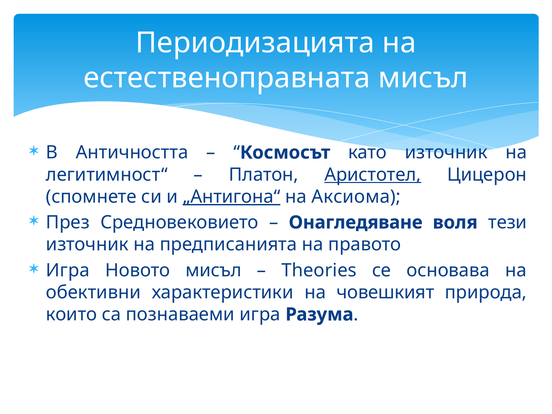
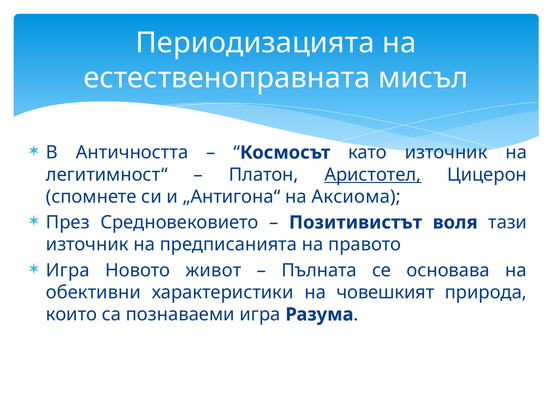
„Антигона“ underline: present -> none
Онагледяване: Онагледяване -> Позитивистът
тези: тези -> тази
Новото мисъл: мисъл -> живот
Theories: Theories -> Пълната
